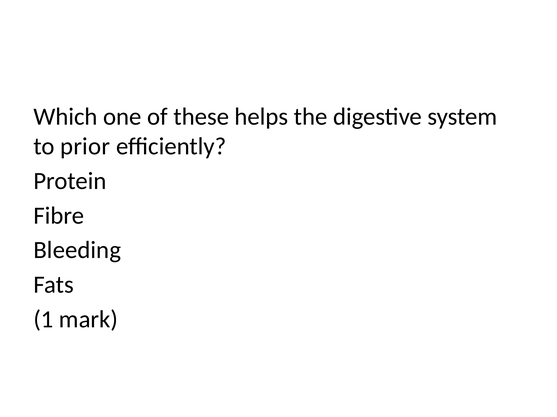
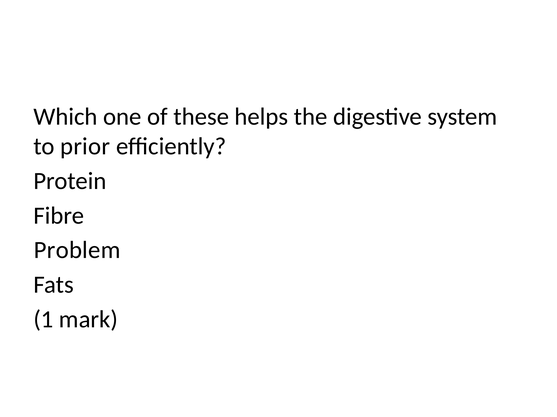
Bleeding: Bleeding -> Problem
